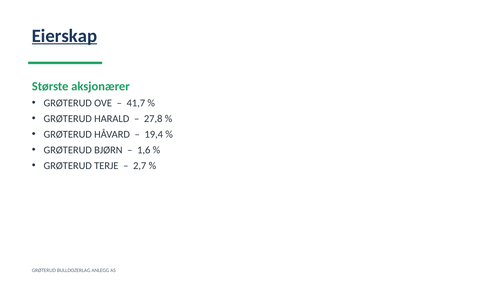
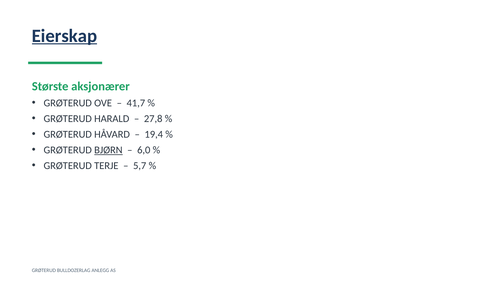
BJØRN underline: none -> present
1,6: 1,6 -> 6,0
2,7: 2,7 -> 5,7
